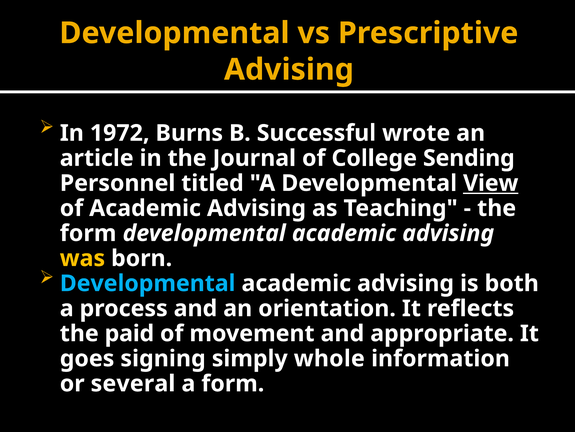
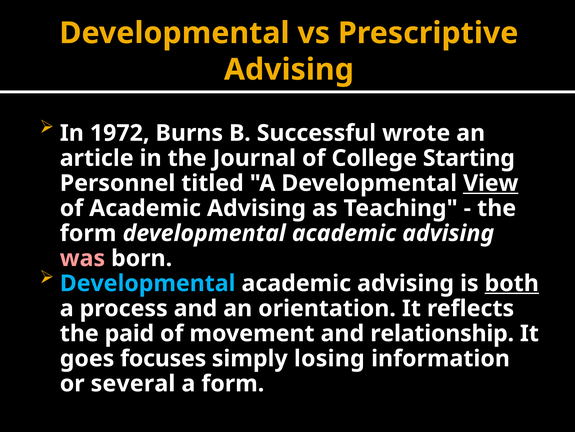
Sending: Sending -> Starting
was colour: yellow -> pink
both underline: none -> present
appropriate: appropriate -> relationship
signing: signing -> focuses
whole: whole -> losing
